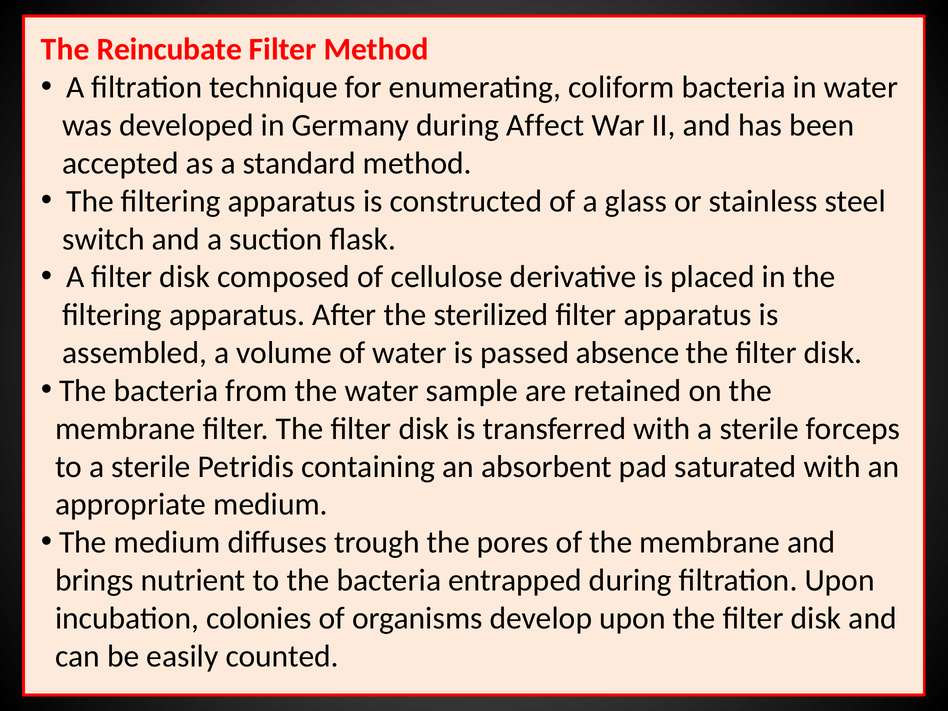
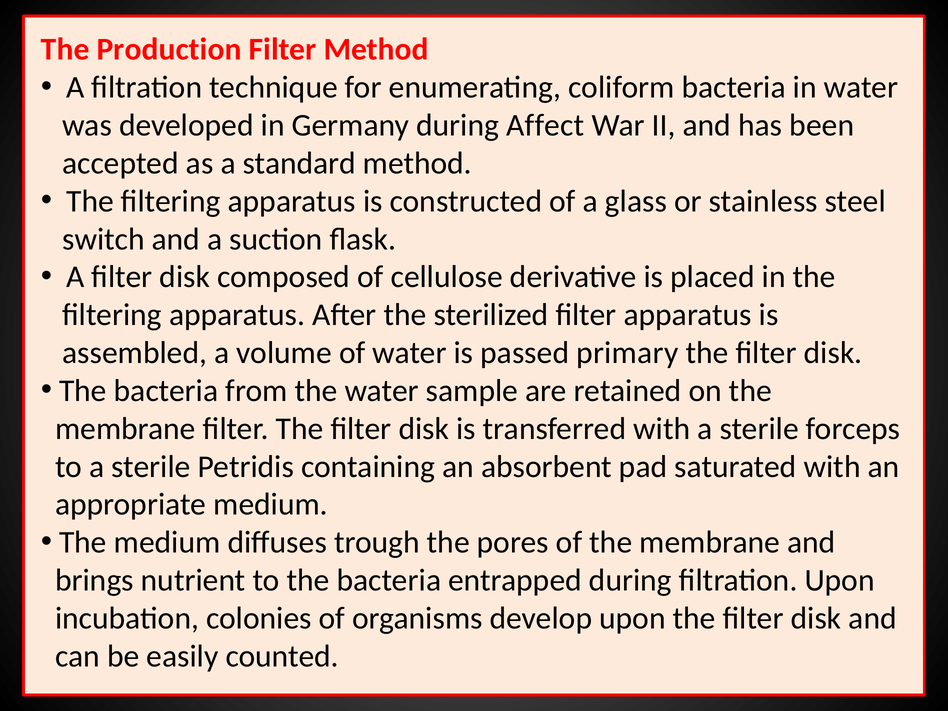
Reincubate: Reincubate -> Production
absence: absence -> primary
